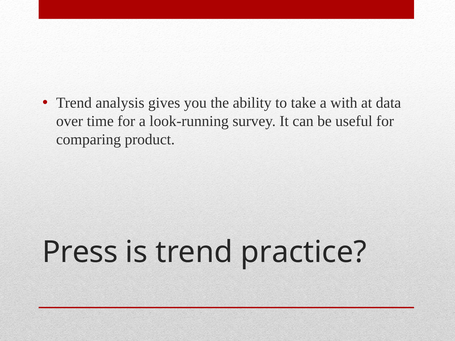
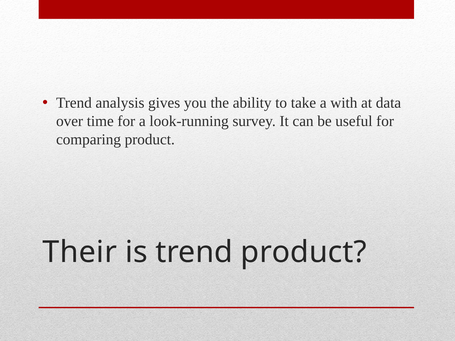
Press: Press -> Their
trend practice: practice -> product
